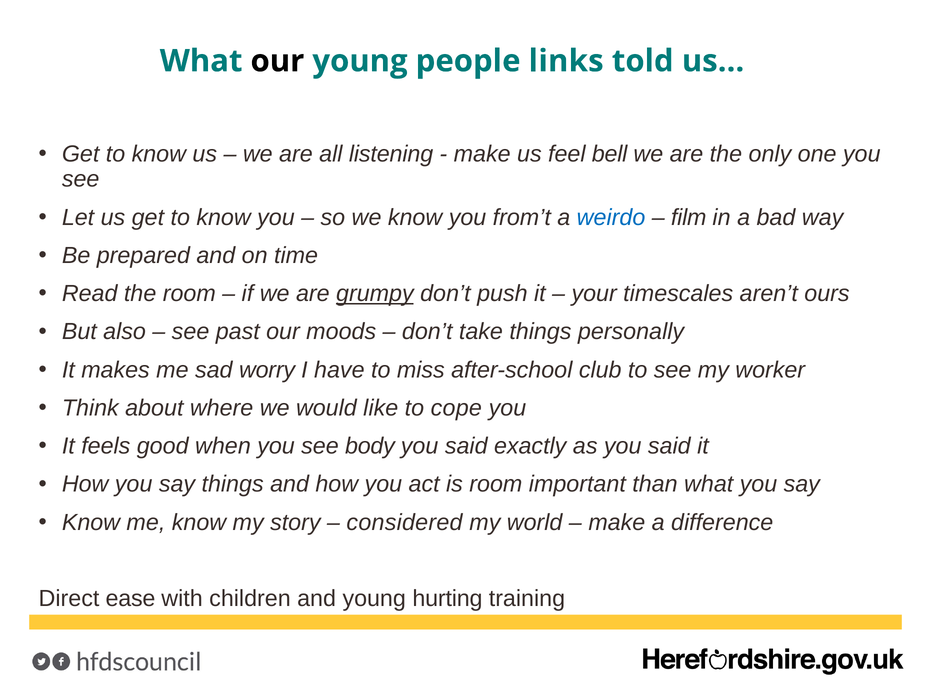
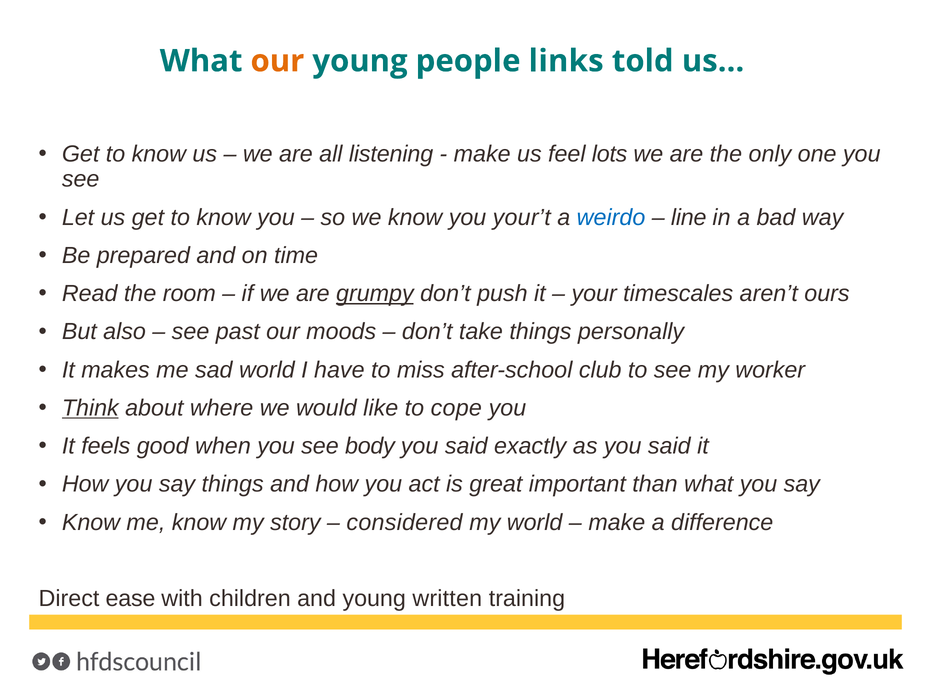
our at (277, 61) colour: black -> orange
bell: bell -> lots
from’t: from’t -> your’t
film: film -> line
sad worry: worry -> world
Think underline: none -> present
is room: room -> great
hurting: hurting -> written
